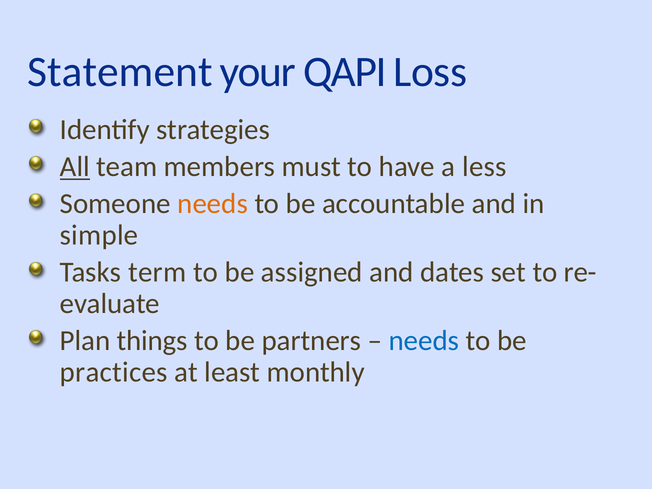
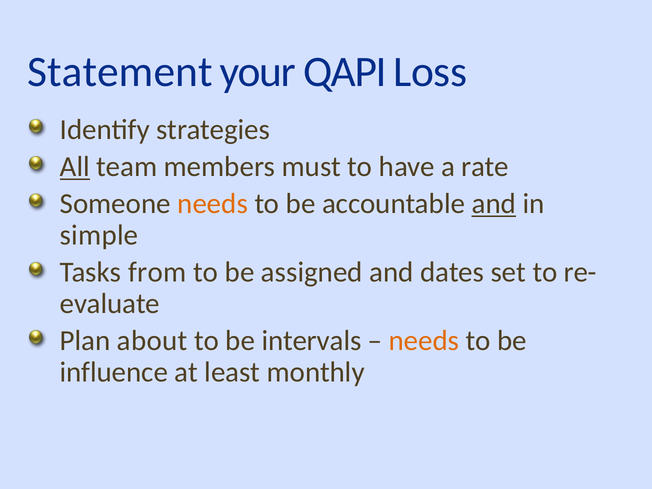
less: less -> rate
and at (494, 204) underline: none -> present
term: term -> from
things: things -> about
partners: partners -> intervals
needs at (424, 341) colour: blue -> orange
practices: practices -> influence
